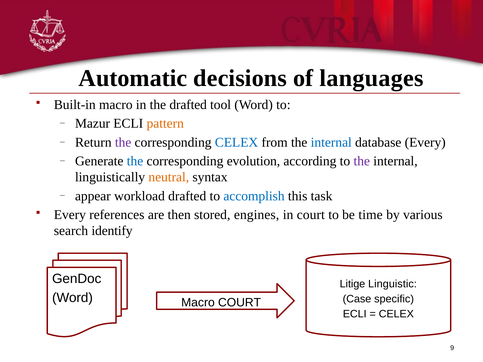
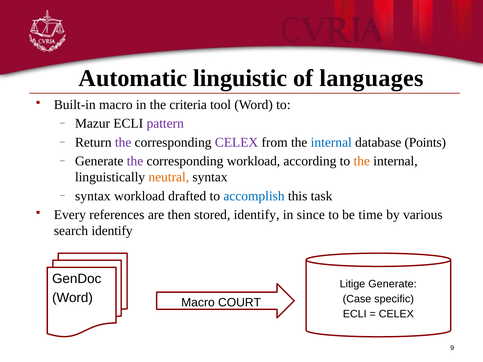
decisions: decisions -> linguistic
the drafted: drafted -> criteria
pattern colour: orange -> purple
CELEX at (237, 142) colour: blue -> purple
database Every: Every -> Points
the at (135, 161) colour: blue -> purple
corresponding evolution: evolution -> workload
the at (362, 161) colour: purple -> orange
appear at (93, 196): appear -> syntax
stored engines: engines -> identify
in court: court -> since
Litige Linguistic: Linguistic -> Generate
